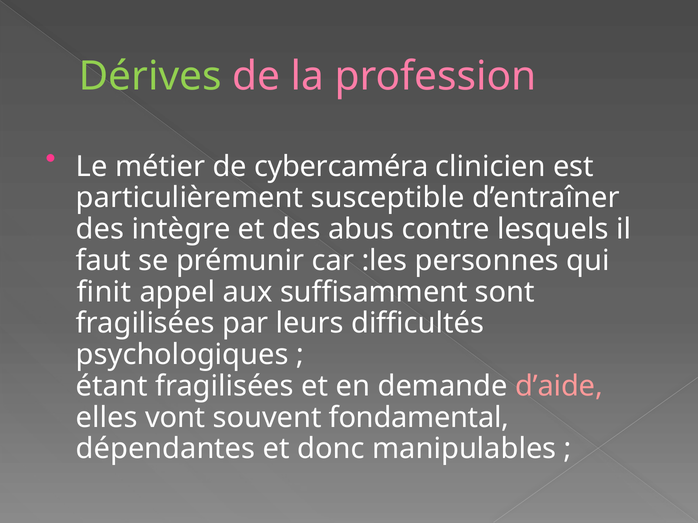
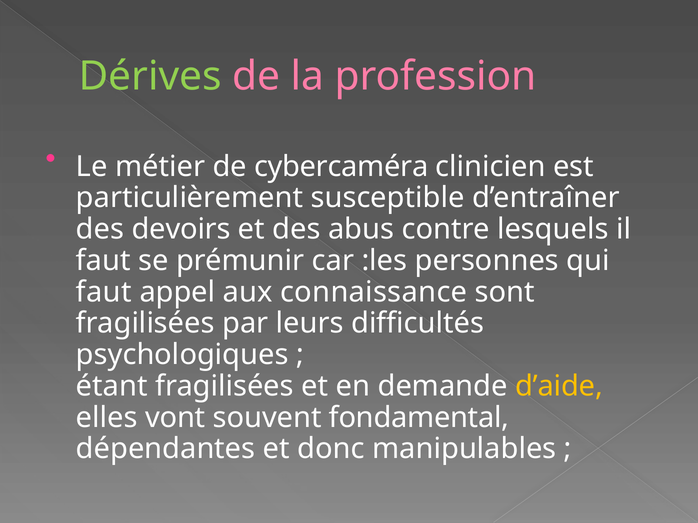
intègre: intègre -> devoirs
finit at (104, 292): finit -> faut
suffisamment: suffisamment -> connaissance
d’aide colour: pink -> yellow
